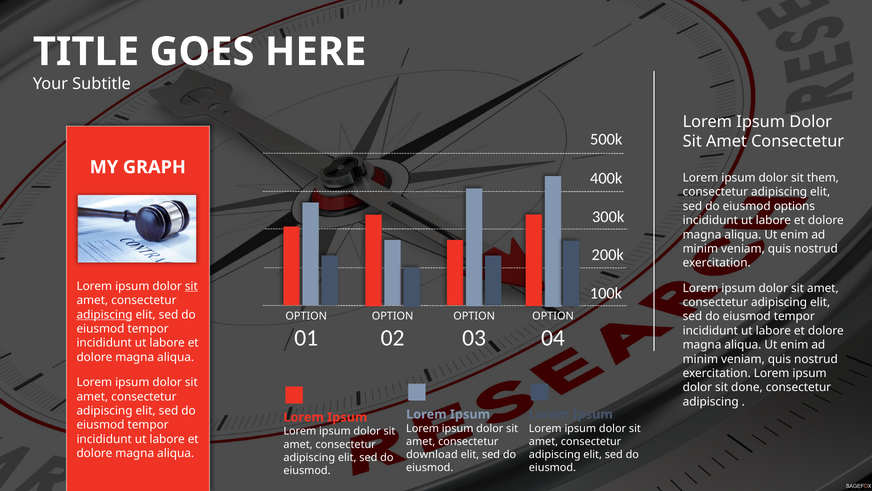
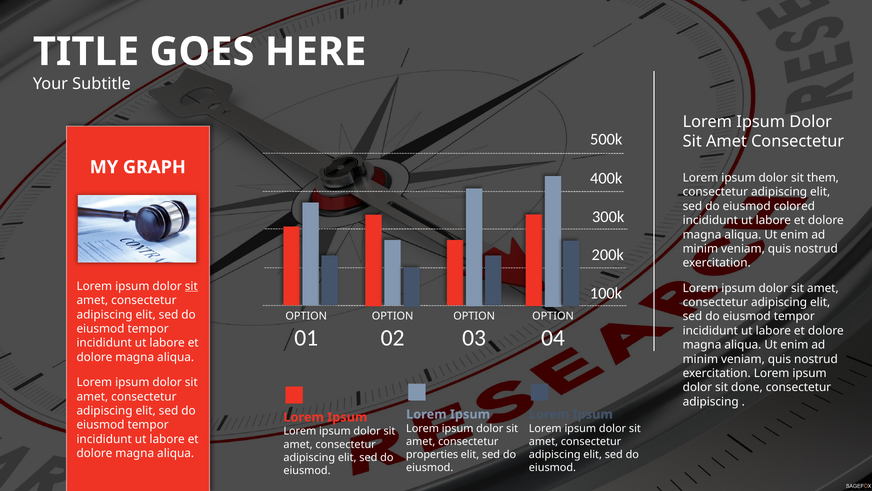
options: options -> colored
adipiscing at (105, 314) underline: present -> none
download: download -> properties
